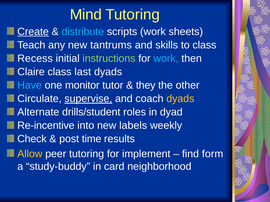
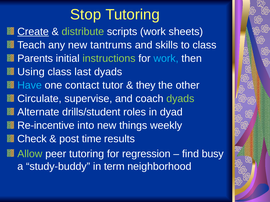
Mind: Mind -> Stop
distribute colour: light blue -> light green
Recess: Recess -> Parents
Claire: Claire -> Using
monitor: monitor -> contact
supervise underline: present -> none
dyads at (180, 99) colour: yellow -> light green
labels: labels -> things
Allow colour: yellow -> light green
implement: implement -> regression
form: form -> busy
card: card -> term
